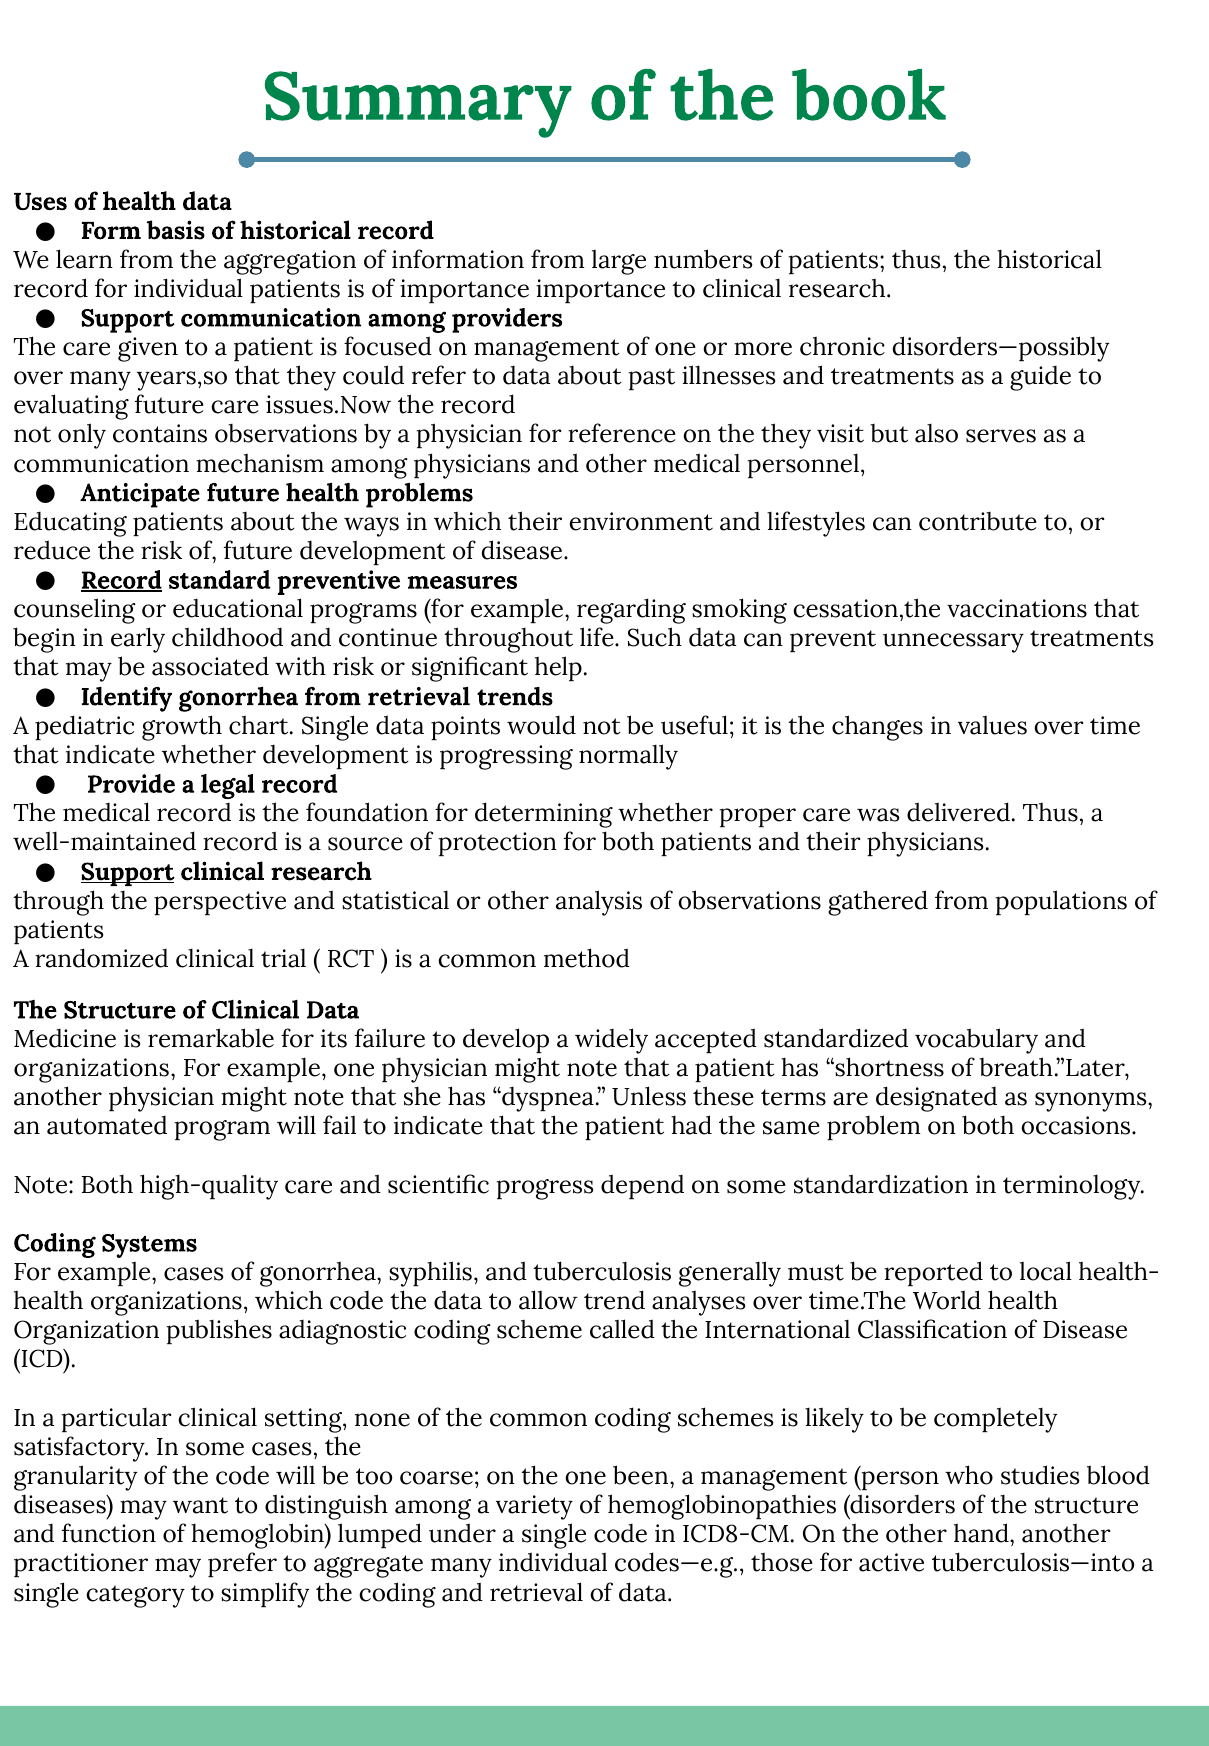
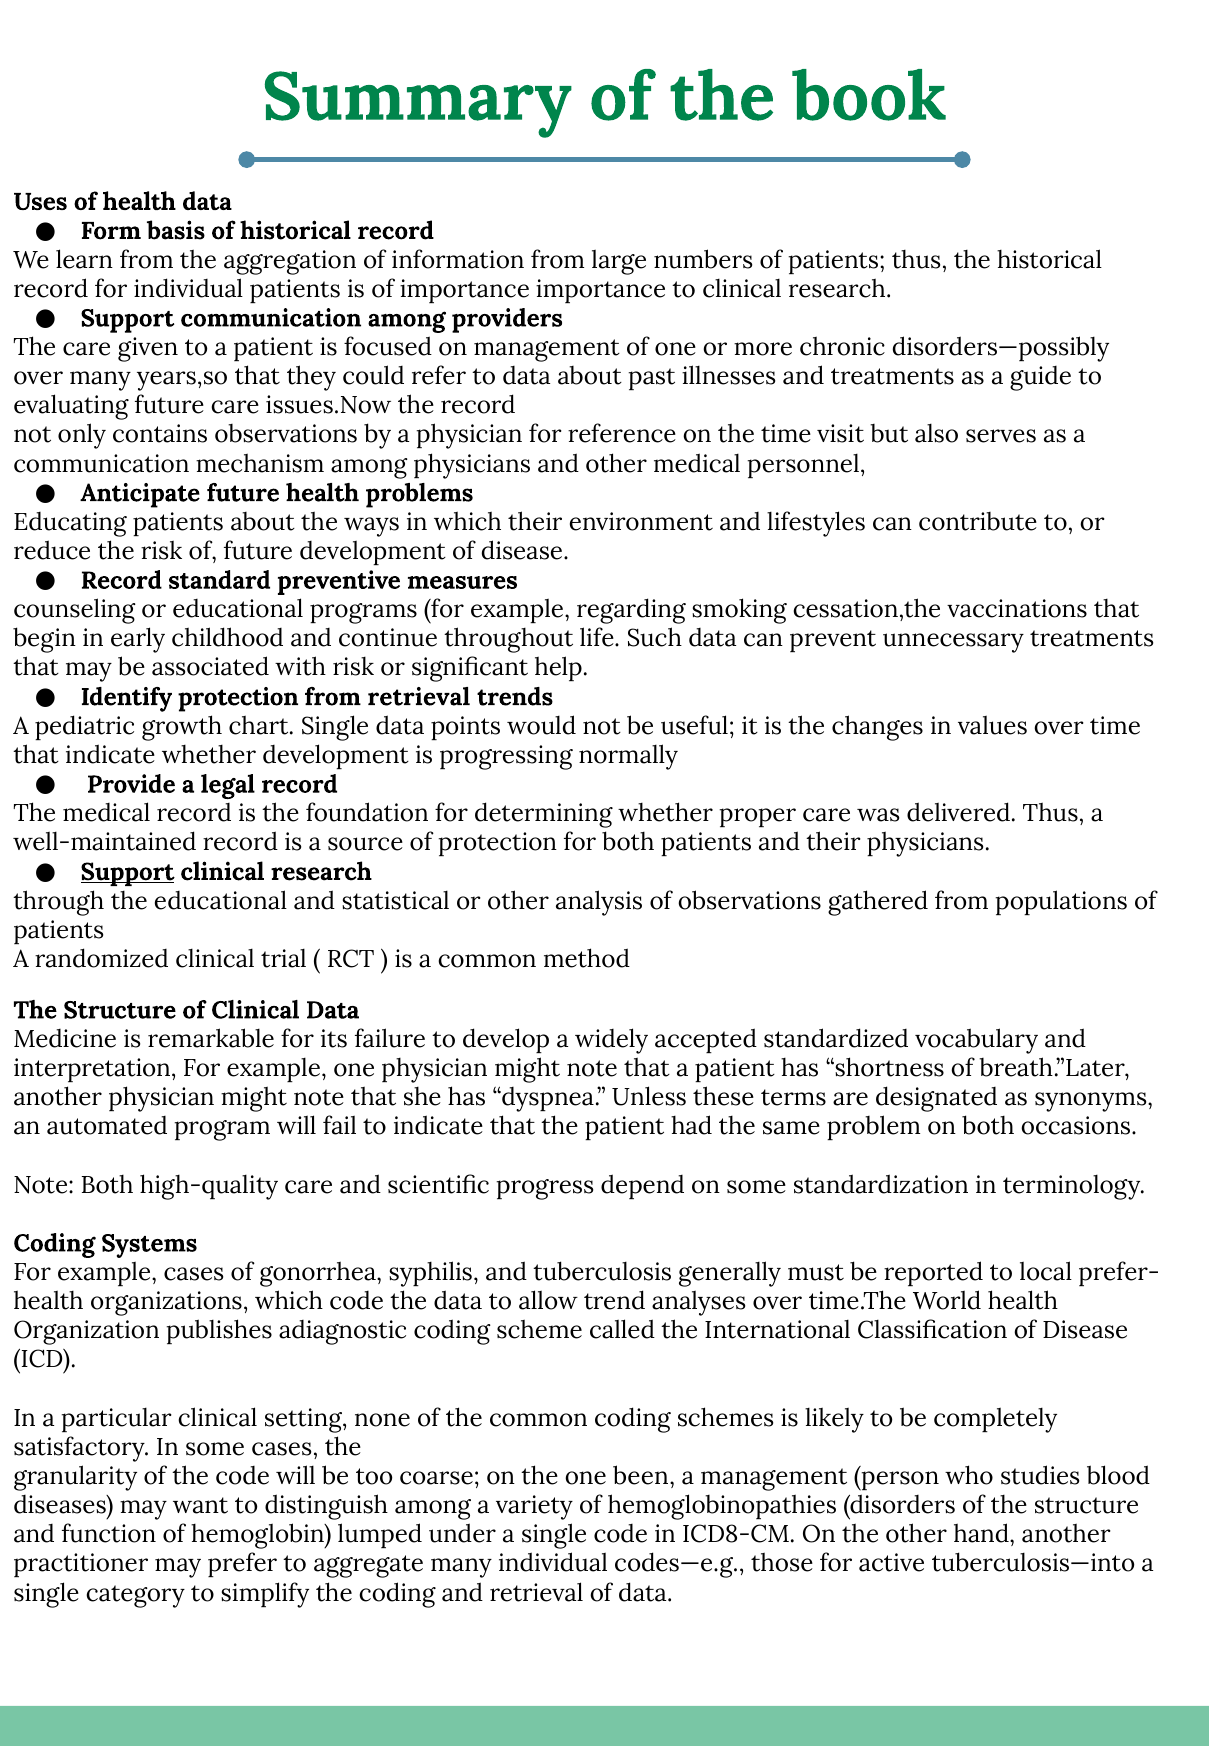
the they: they -> time
Record at (121, 581) underline: present -> none
Identify gonorrhea: gonorrhea -> protection
the perspective: perspective -> educational
organizations at (95, 1069): organizations -> interpretation
health-: health- -> prefer-
